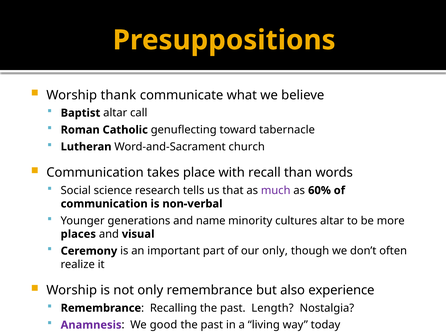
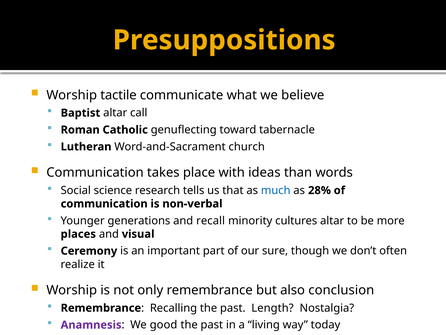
thank: thank -> tactile
recall: recall -> ideas
much colour: purple -> blue
60%: 60% -> 28%
name: name -> recall
our only: only -> sure
experience: experience -> conclusion
